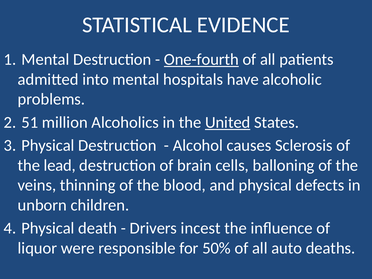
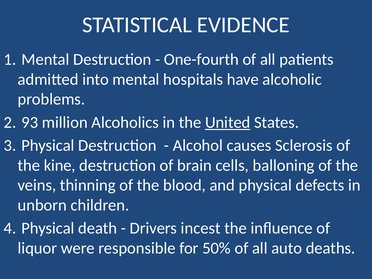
One-fourth underline: present -> none
51: 51 -> 93
lead: lead -> kine
